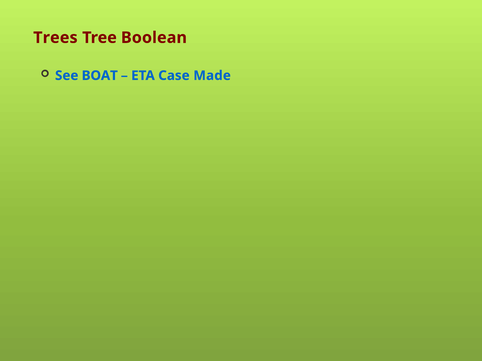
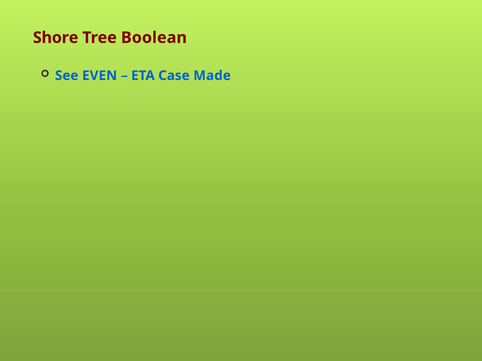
Trees: Trees -> Shore
BOAT: BOAT -> EVEN
